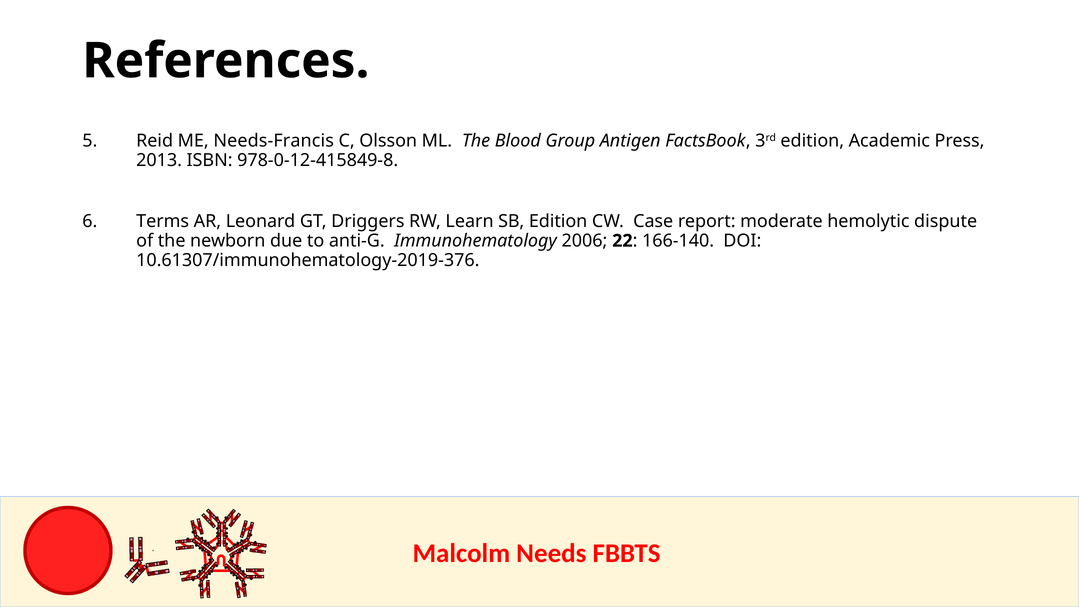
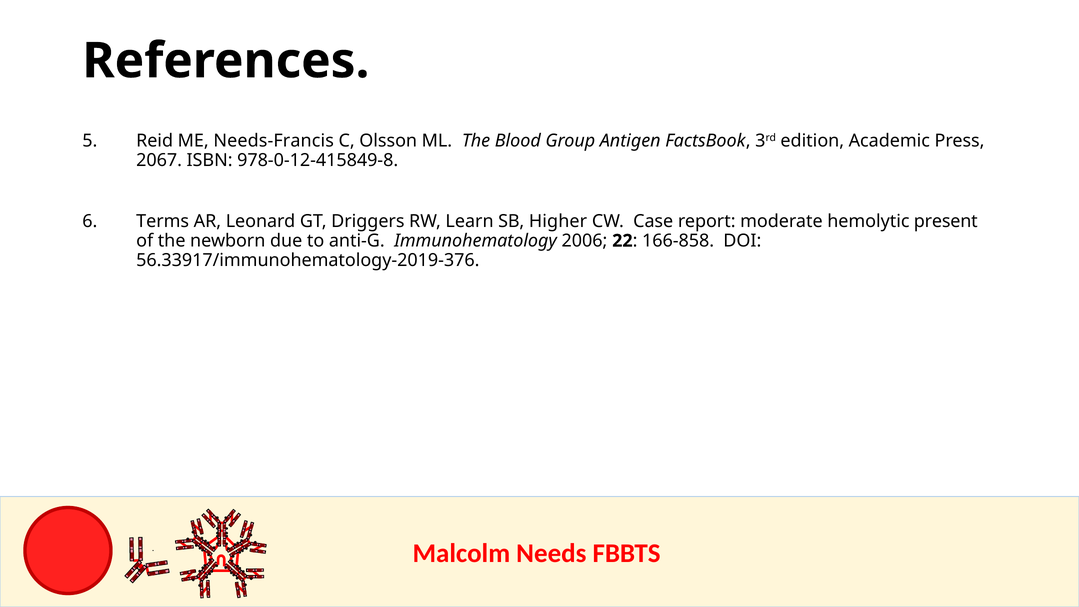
2013: 2013 -> 2067
SB Edition: Edition -> Higher
dispute: dispute -> present
166-140: 166-140 -> 166-858
10.61307/immunohematology-2019-376: 10.61307/immunohematology-2019-376 -> 56.33917/immunohematology-2019-376
